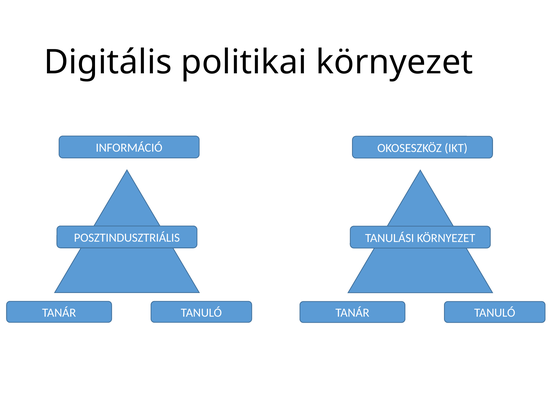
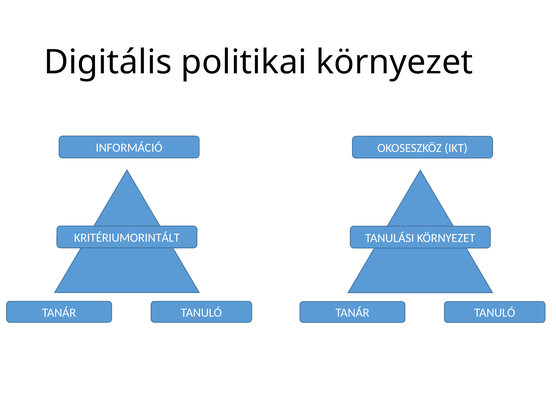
POSZTINDUSZTRIÁLIS: POSZTINDUSZTRIÁLIS -> KRITÉRIUMORINTÁLT
